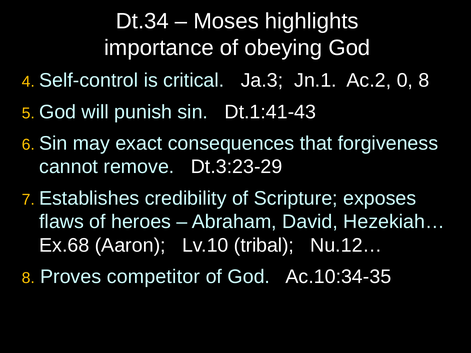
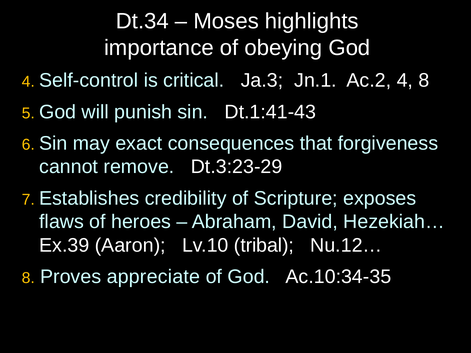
Ac.2 0: 0 -> 4
Ex.68: Ex.68 -> Ex.39
competitor: competitor -> appreciate
